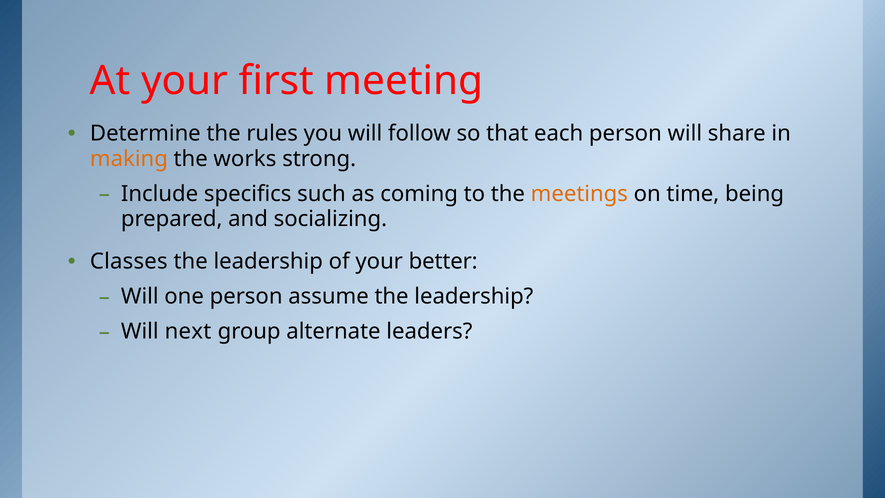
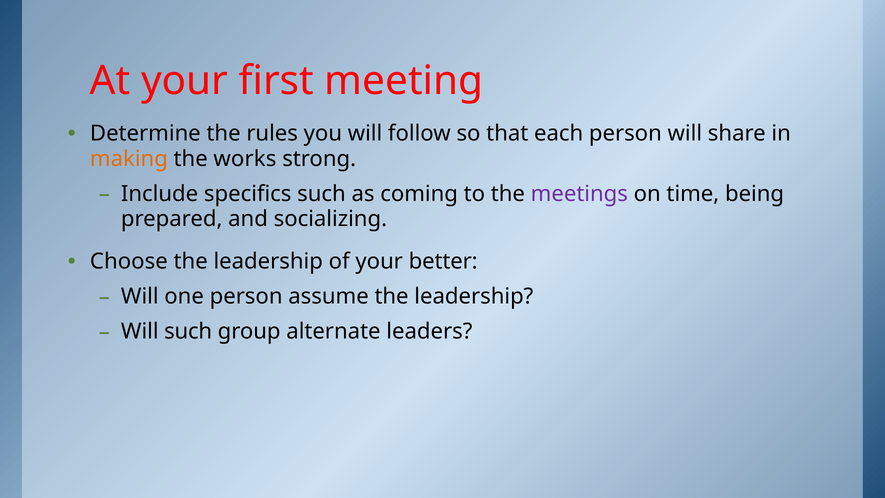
meetings colour: orange -> purple
Classes: Classes -> Choose
Will next: next -> such
